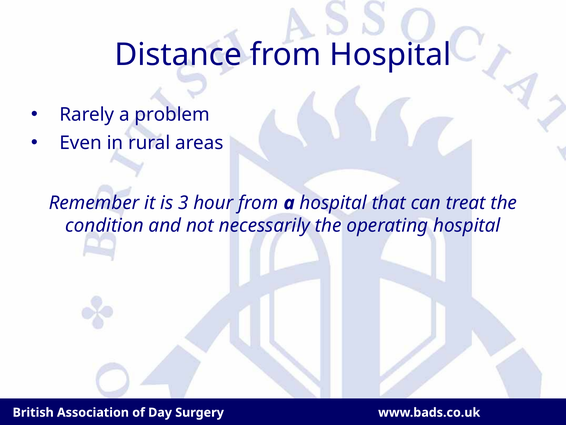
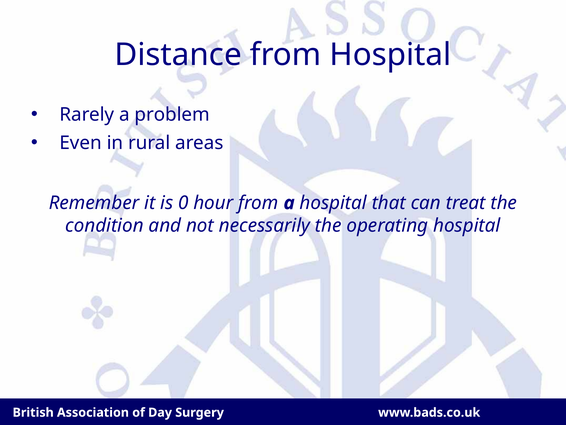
3: 3 -> 0
